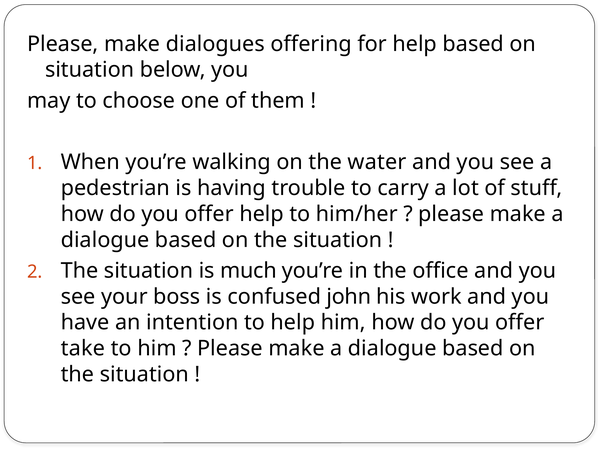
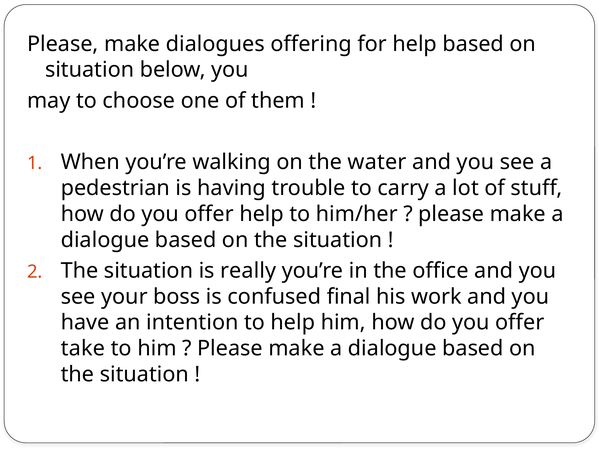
much: much -> really
john: john -> final
